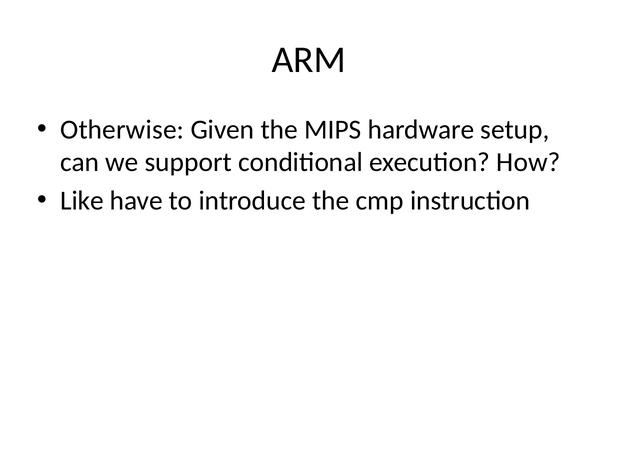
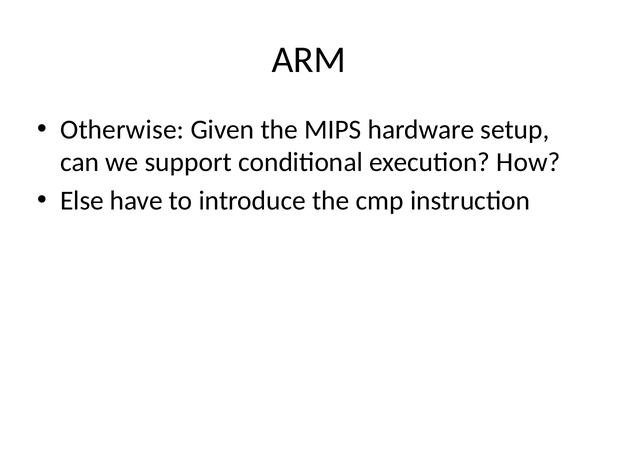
Like: Like -> Else
